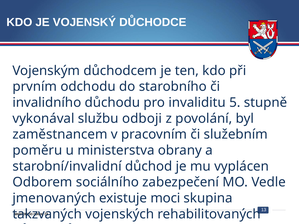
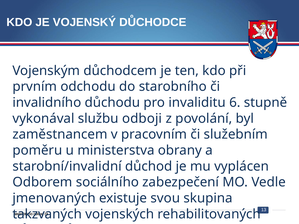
5: 5 -> 6
moci: moci -> svou
